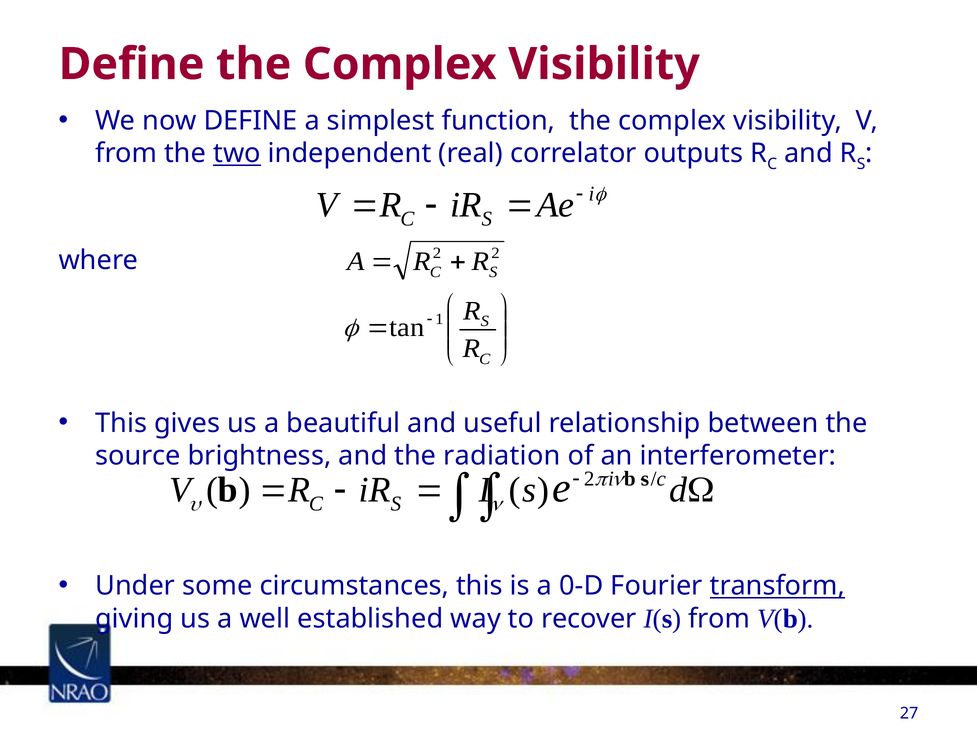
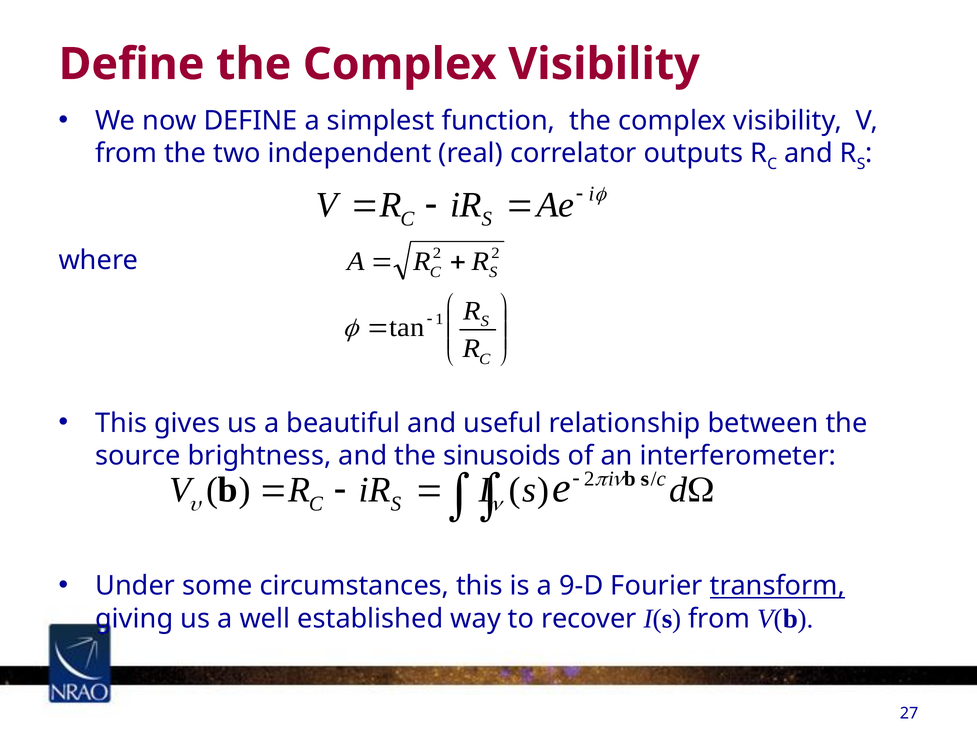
two underline: present -> none
radiation: radiation -> sinusoids
0-D: 0-D -> 9-D
